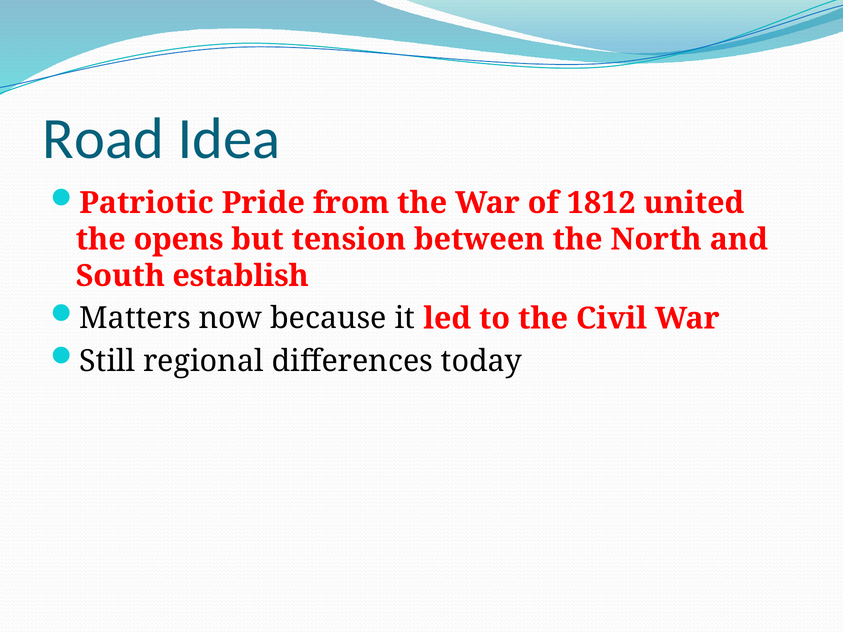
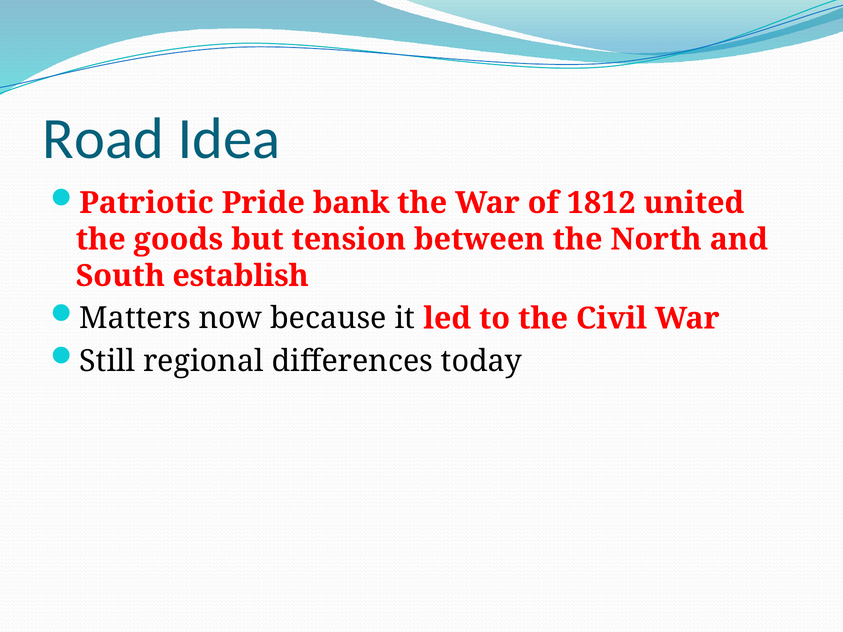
from: from -> bank
opens: opens -> goods
